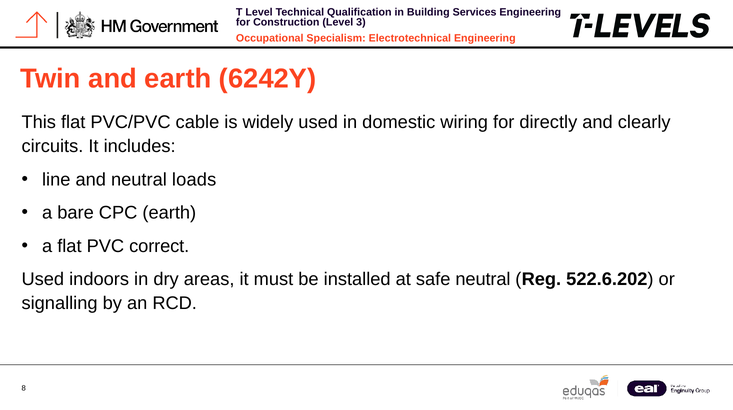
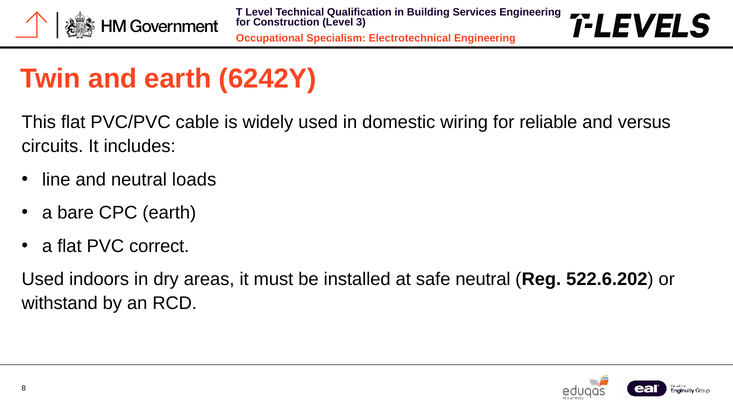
directly: directly -> reliable
clearly: clearly -> versus
signalling: signalling -> withstand
